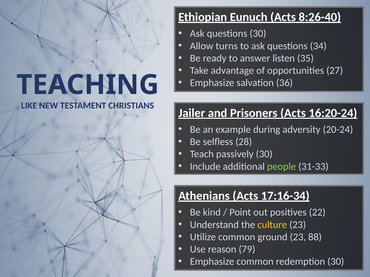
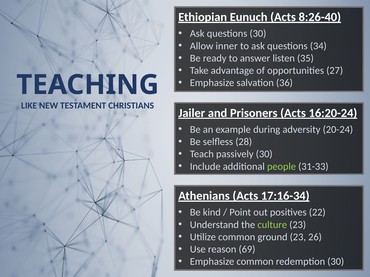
turns: turns -> inner
culture colour: yellow -> light green
88: 88 -> 26
79: 79 -> 69
